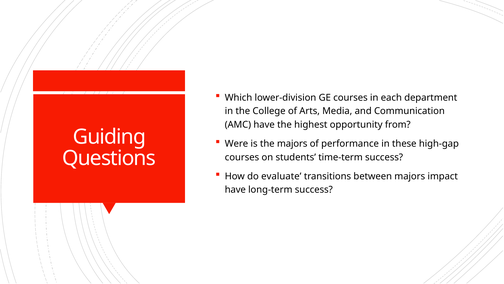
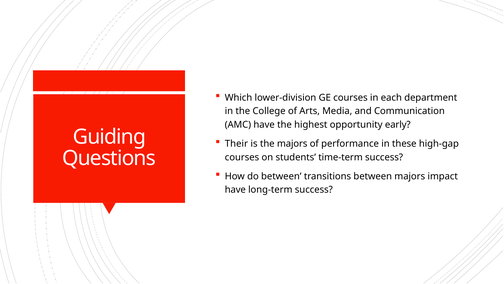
from: from -> early
Were: Were -> Their
do evaluate: evaluate -> between
